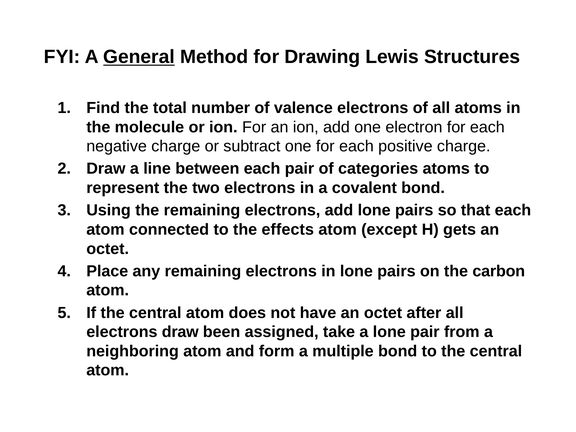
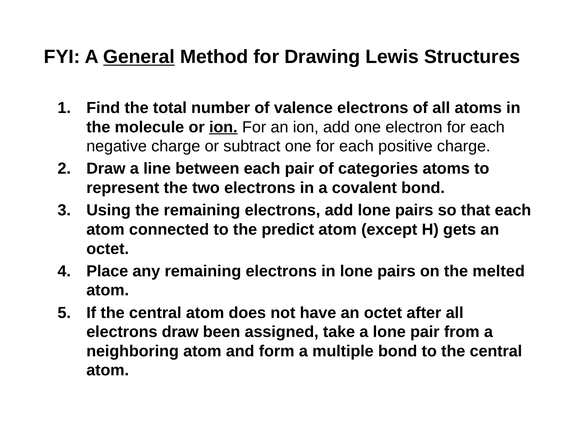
ion at (223, 127) underline: none -> present
effects: effects -> predict
carbon: carbon -> melted
